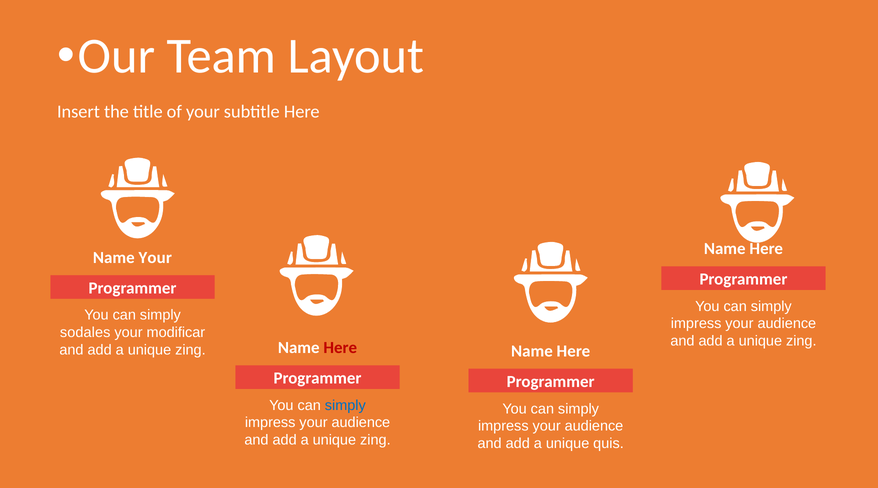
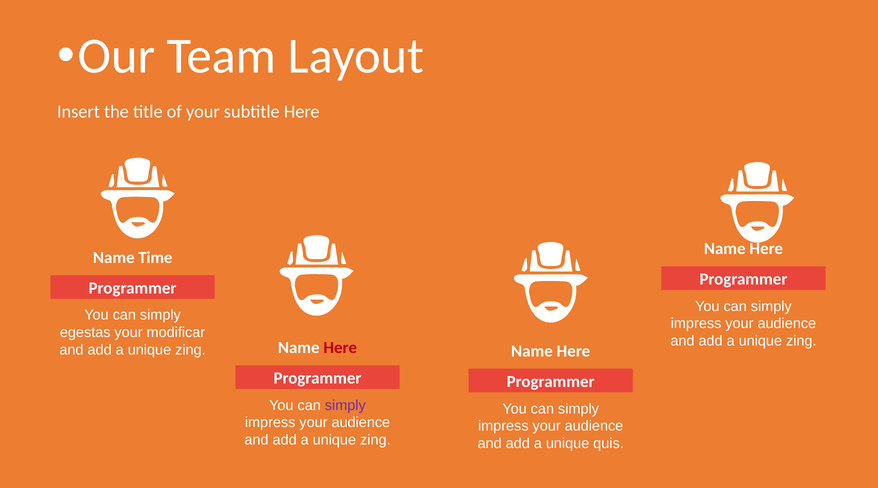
Name Your: Your -> Time
sodales: sodales -> egestas
simply at (345, 405) colour: blue -> purple
